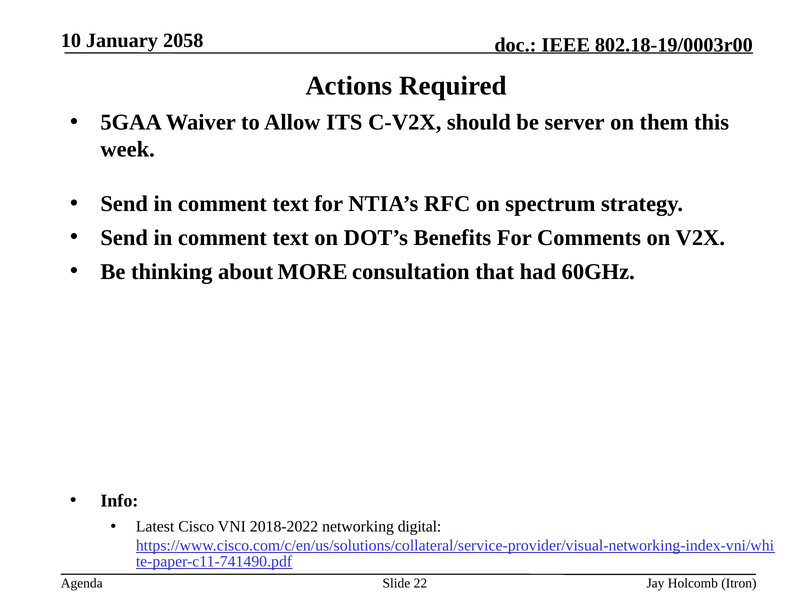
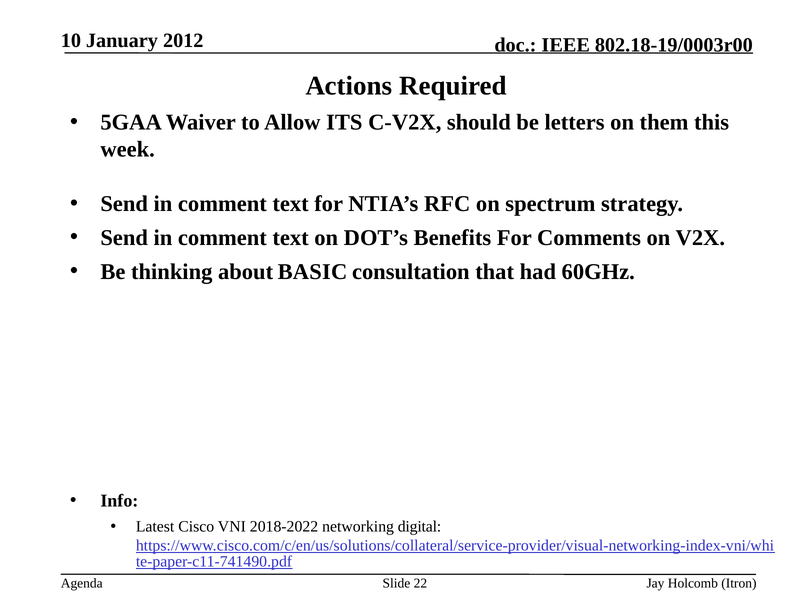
2058: 2058 -> 2012
server: server -> letters
MORE: MORE -> BASIC
